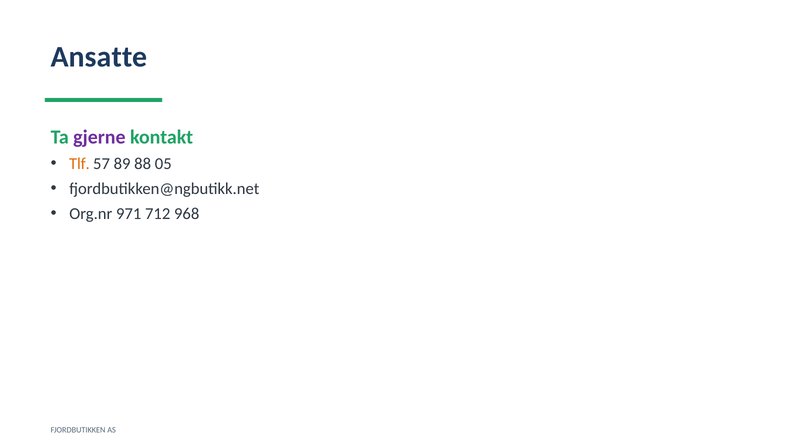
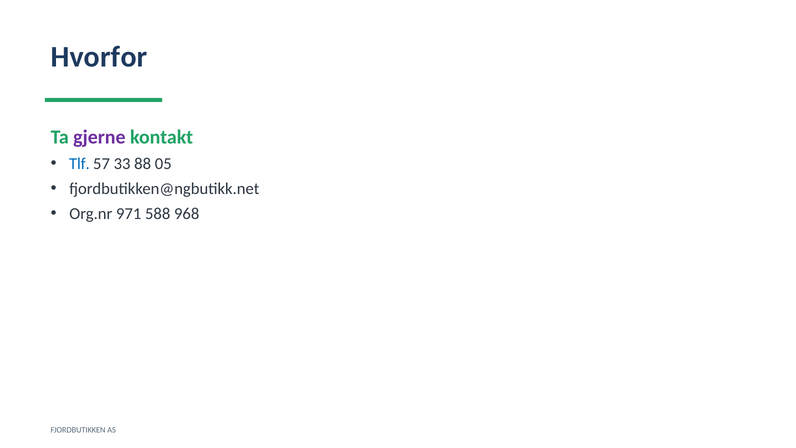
Ansatte: Ansatte -> Hvorfor
Tlf colour: orange -> blue
89: 89 -> 33
712: 712 -> 588
